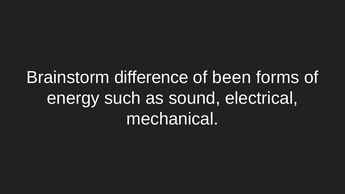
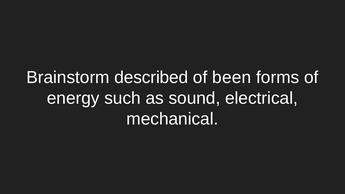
difference: difference -> described
